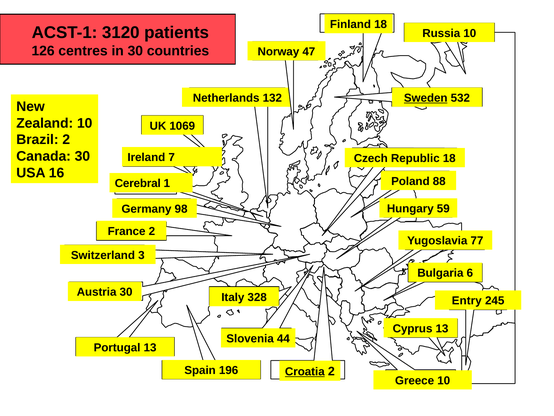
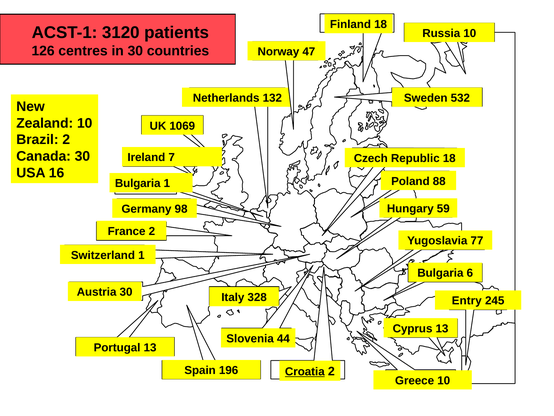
Sweden underline: present -> none
Cerebral at (138, 183): Cerebral -> Bulgaria
Switzerland 3: 3 -> 1
